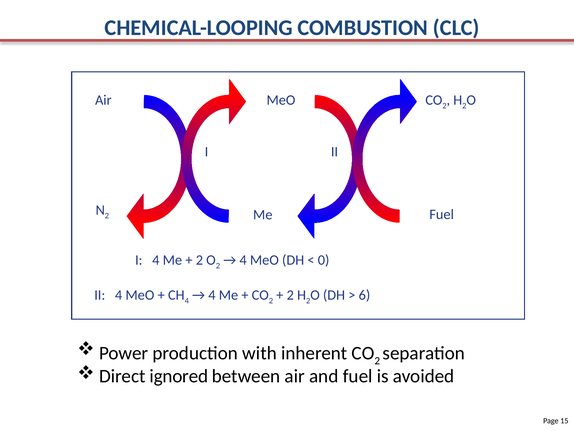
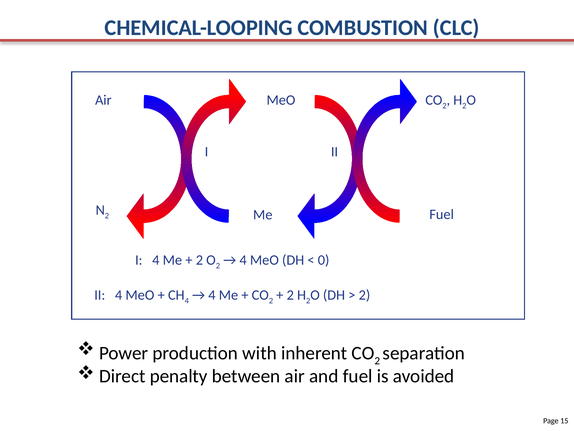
6 at (364, 295): 6 -> 2
ignored: ignored -> penalty
